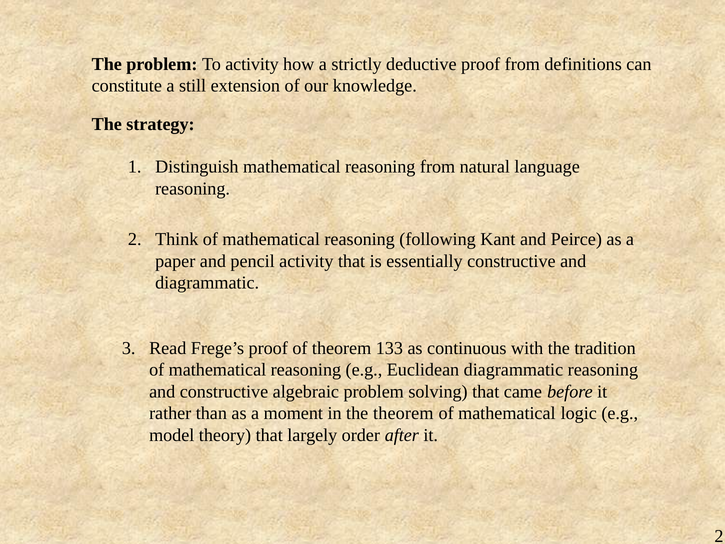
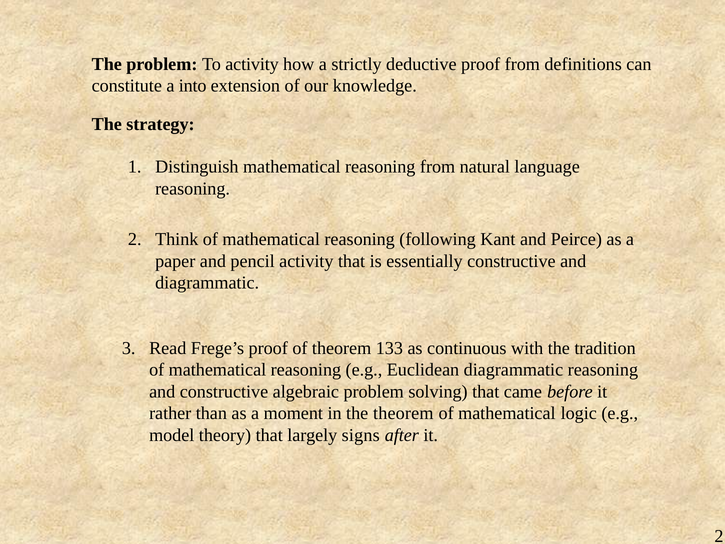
still: still -> into
order: order -> signs
